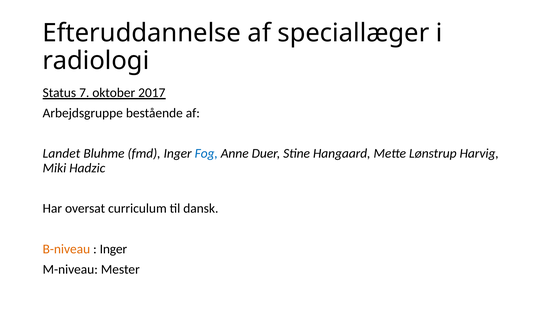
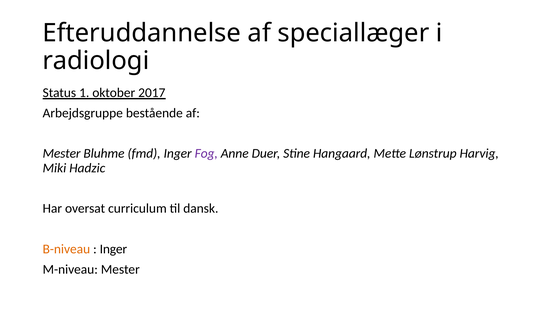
7: 7 -> 1
Landet at (61, 154): Landet -> Mester
Fog colour: blue -> purple
